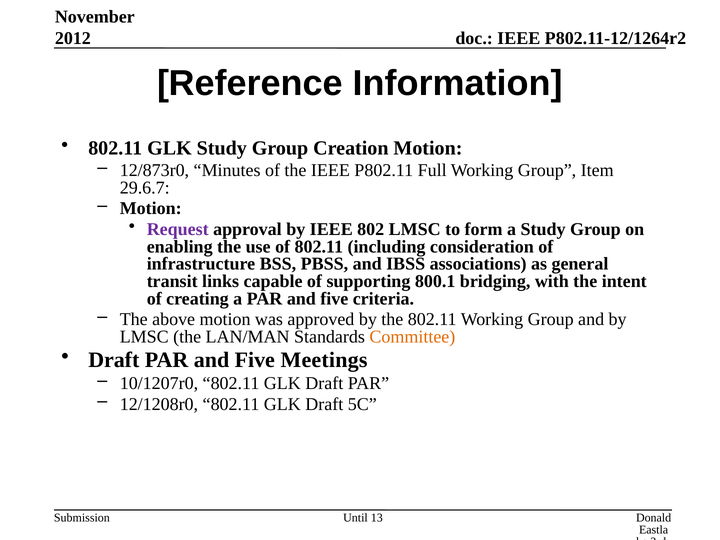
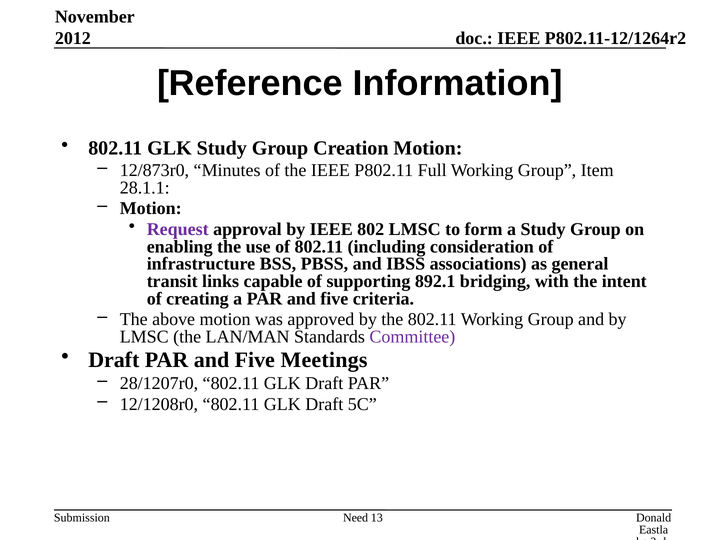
29.6.7: 29.6.7 -> 28.1.1
800.1: 800.1 -> 892.1
Committee colour: orange -> purple
10/1207r0: 10/1207r0 -> 28/1207r0
Until: Until -> Need
